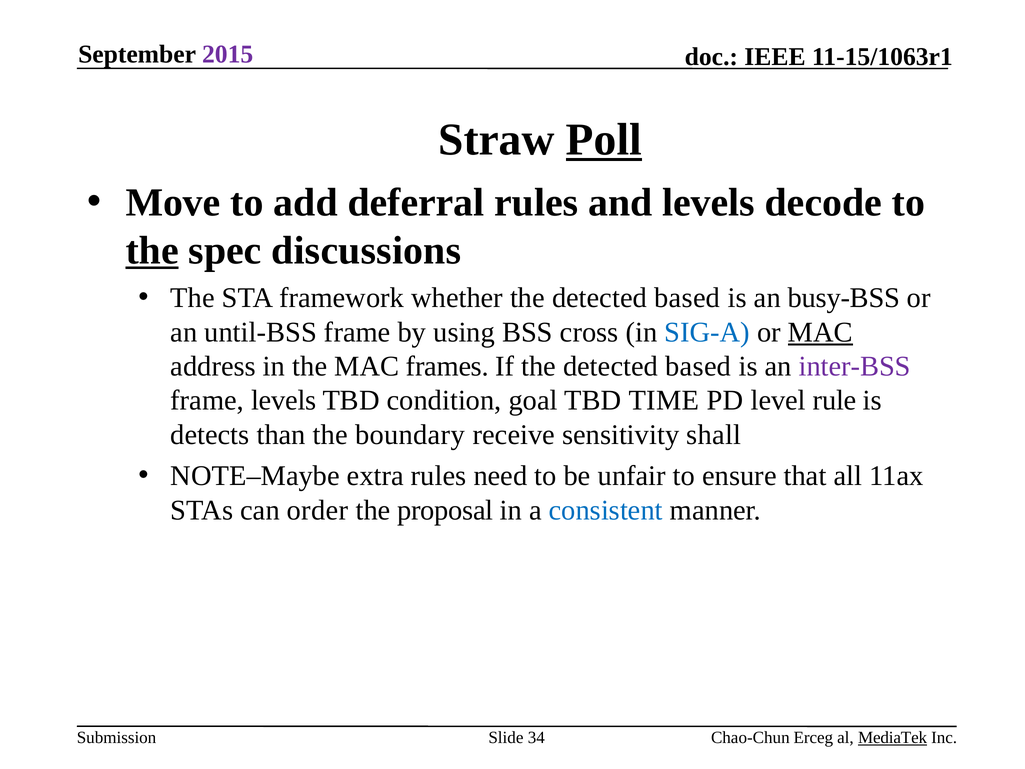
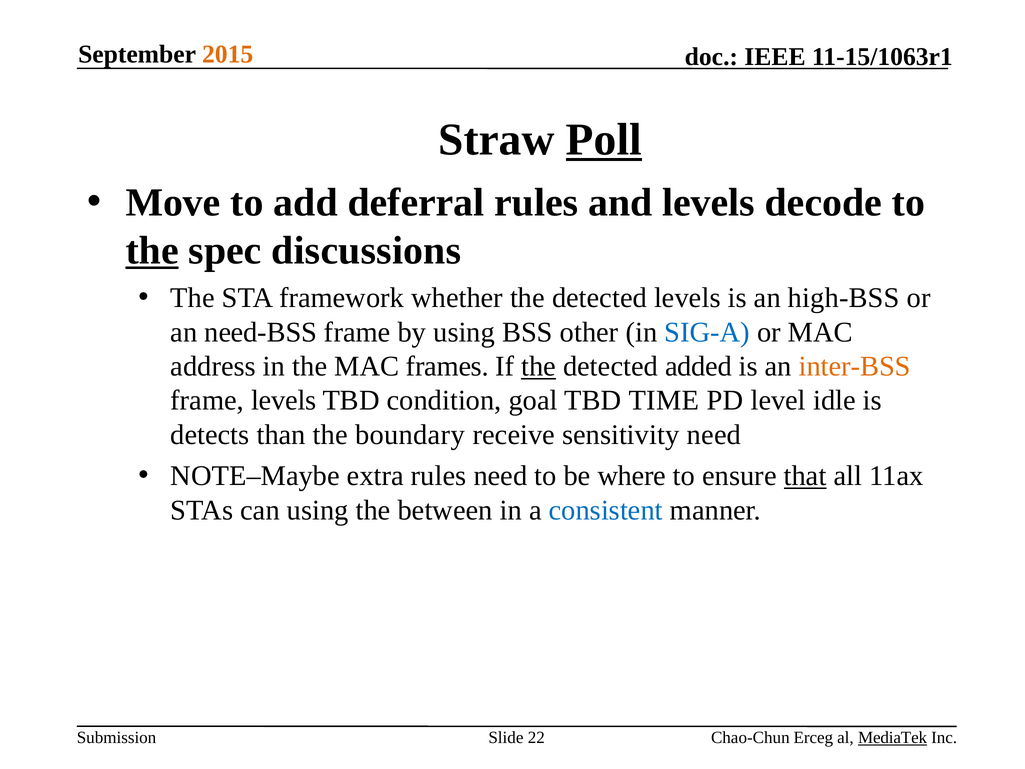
2015 colour: purple -> orange
whether the detected based: based -> levels
busy-BSS: busy-BSS -> high-BSS
until-BSS: until-BSS -> need-BSS
cross: cross -> other
MAC at (820, 332) underline: present -> none
the at (539, 366) underline: none -> present
based at (698, 366): based -> added
inter-BSS colour: purple -> orange
rule: rule -> idle
sensitivity shall: shall -> need
unfair: unfair -> where
that underline: none -> present
can order: order -> using
proposal: proposal -> between
34: 34 -> 22
